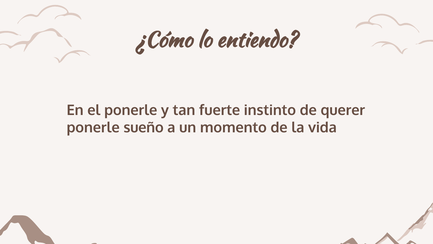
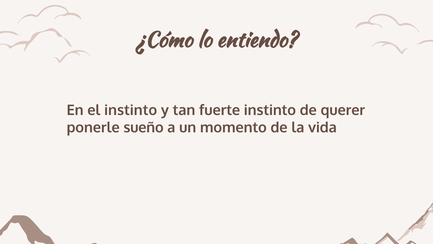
el ponerle: ponerle -> instinto
